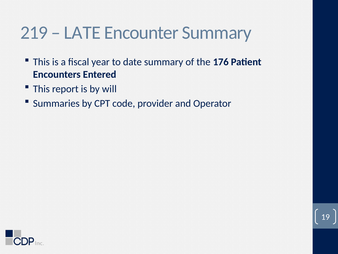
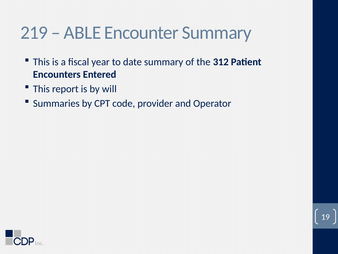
LATE: LATE -> ABLE
176: 176 -> 312
